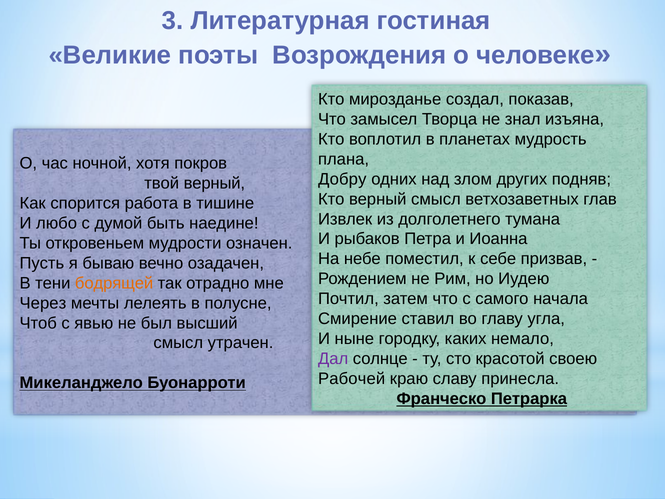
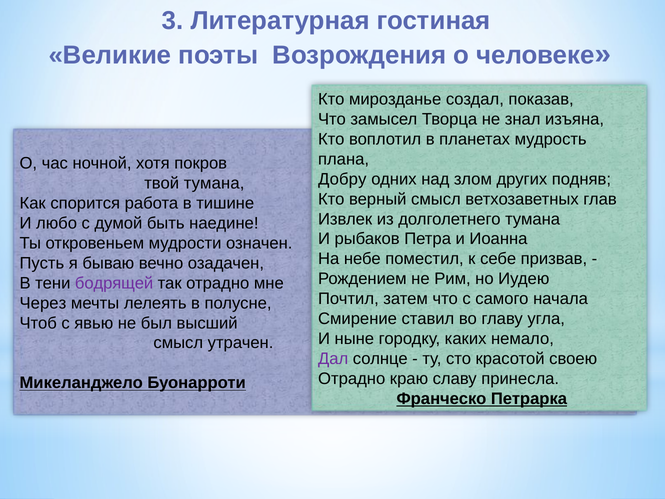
твой верный: верный -> тумана
бодрящей colour: orange -> purple
Рабочей at (352, 379): Рабочей -> Отрадно
